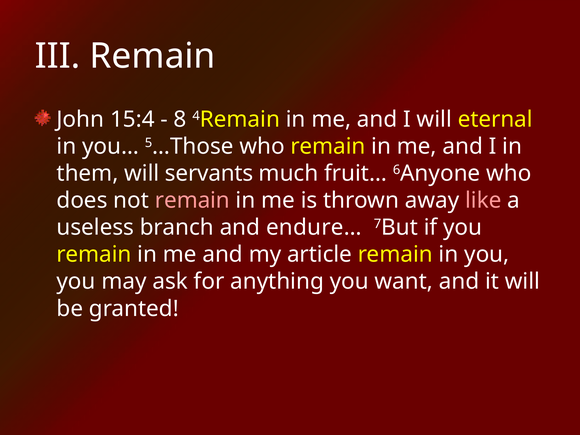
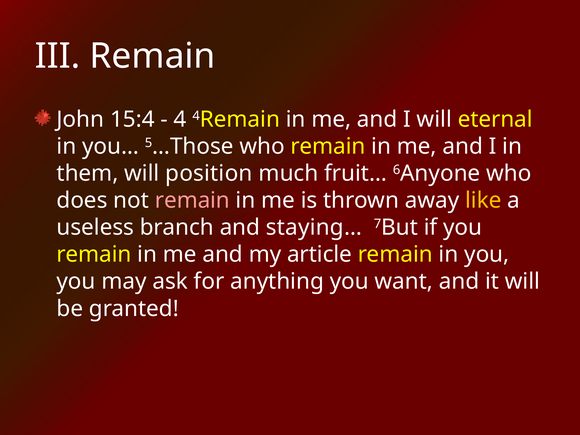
8: 8 -> 4
servants: servants -> position
like colour: pink -> yellow
endure…: endure… -> staying…
